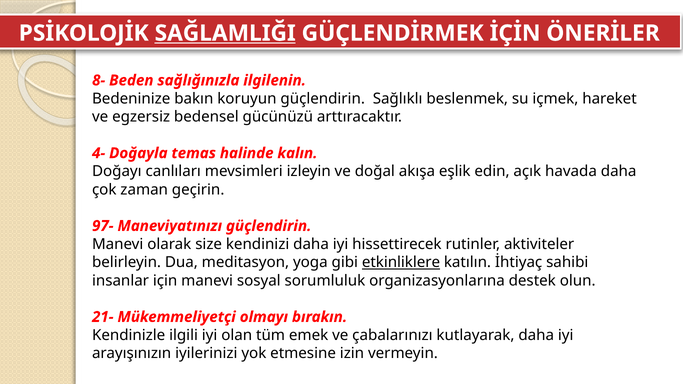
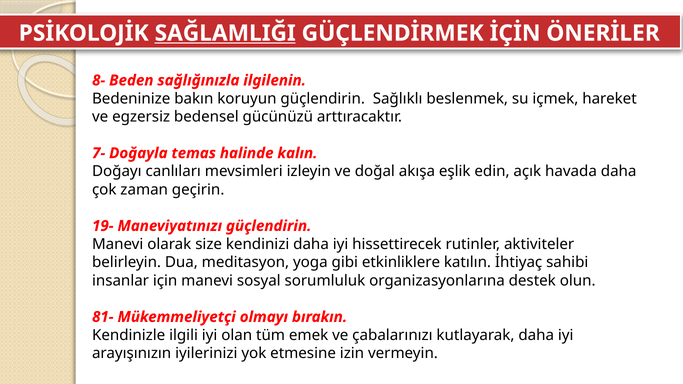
4-: 4- -> 7-
97-: 97- -> 19-
etkinliklere underline: present -> none
21-: 21- -> 81-
